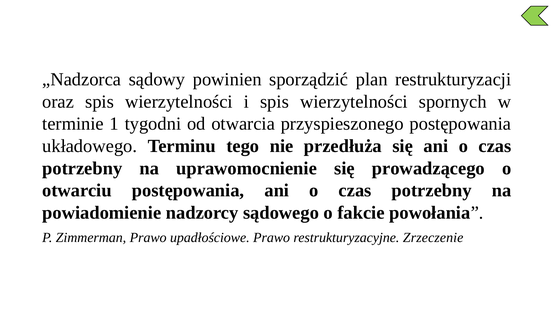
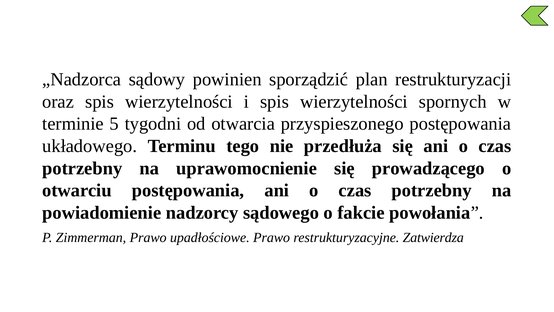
1: 1 -> 5
Zrzeczenie: Zrzeczenie -> Zatwierdza
